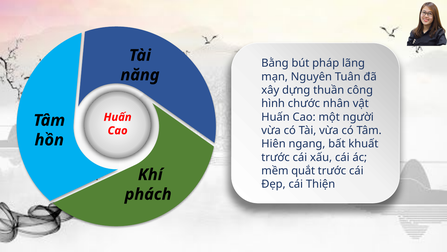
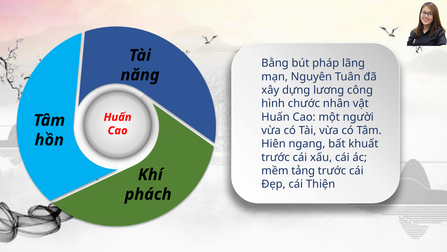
thuần: thuần -> lương
quắt: quắt -> tảng
